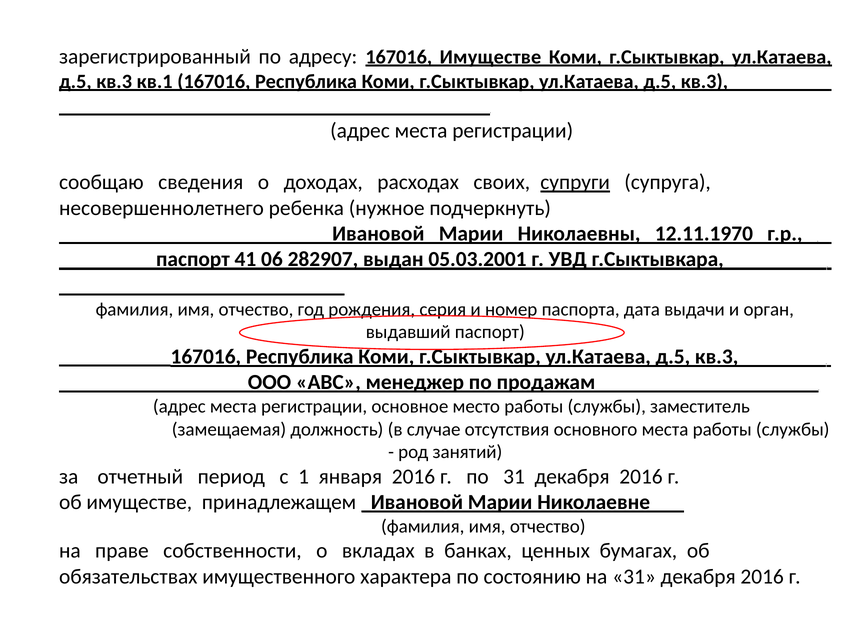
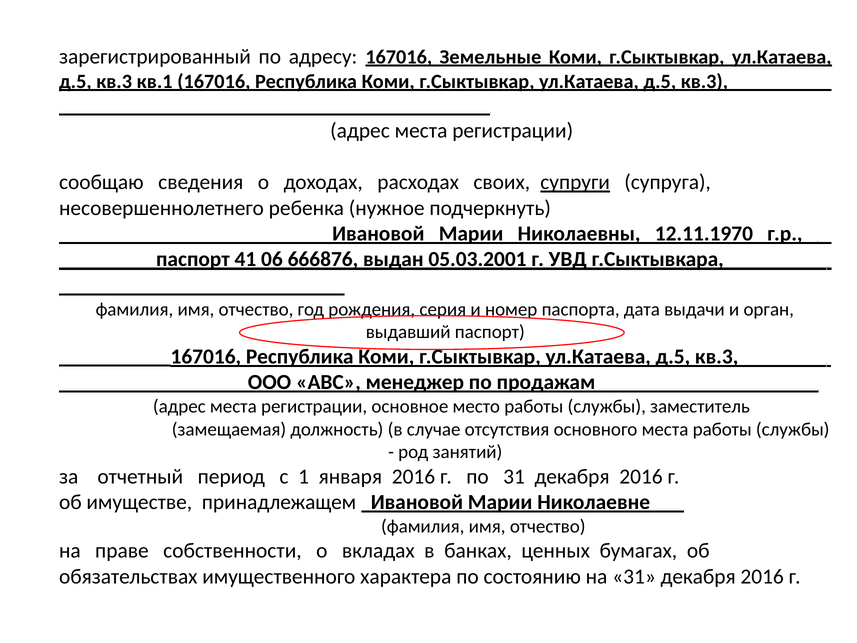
167016 Имуществе: Имуществе -> Земельные
282907: 282907 -> 666876
